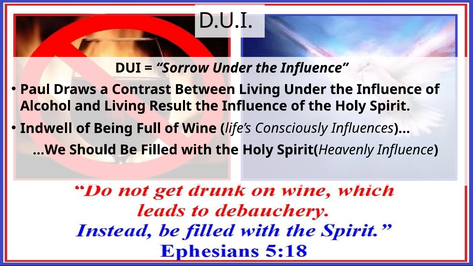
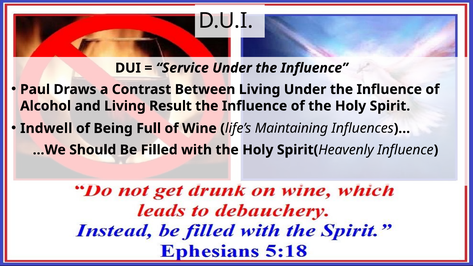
Sorrow: Sorrow -> Service
Consciously: Consciously -> Maintaining
